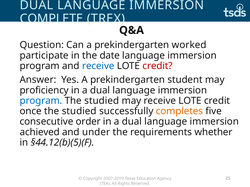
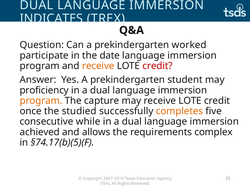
COMPLETE: COMPLETE -> INDICATES
receive at (98, 66) colour: blue -> orange
program at (41, 101) colour: blue -> orange
studied at (102, 101): studied -> capture
order: order -> while
under: under -> allows
whether: whether -> complex
§44.12(b)(5)(F: §44.12(b)(5)(F -> §74.17(b)(5)(F
